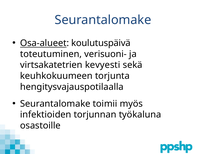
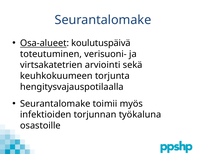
kevyesti: kevyesti -> arviointi
